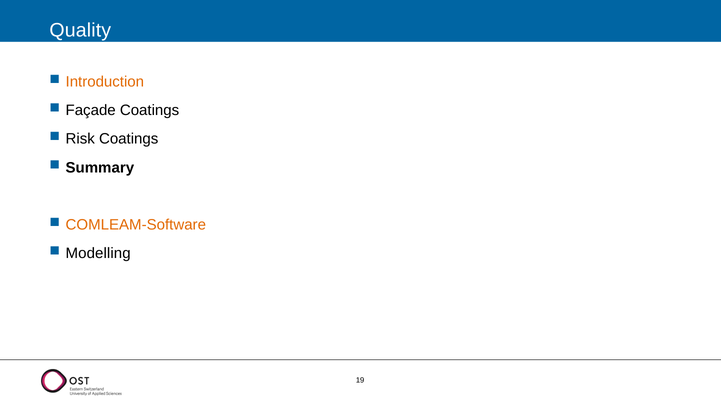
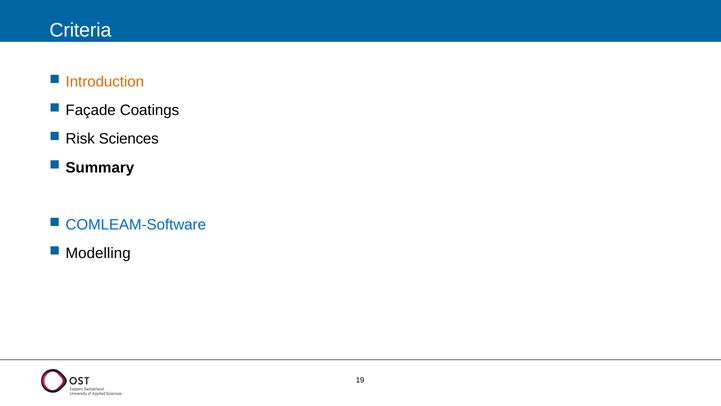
Quality: Quality -> Criteria
Risk Coatings: Coatings -> Sciences
COMLEAM-Software colour: orange -> blue
